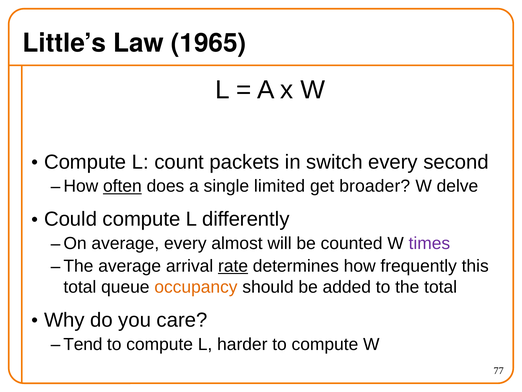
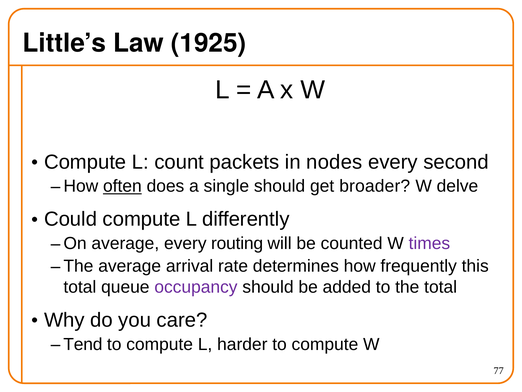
1965: 1965 -> 1925
switch: switch -> nodes
single limited: limited -> should
almost: almost -> routing
rate underline: present -> none
occupancy colour: orange -> purple
